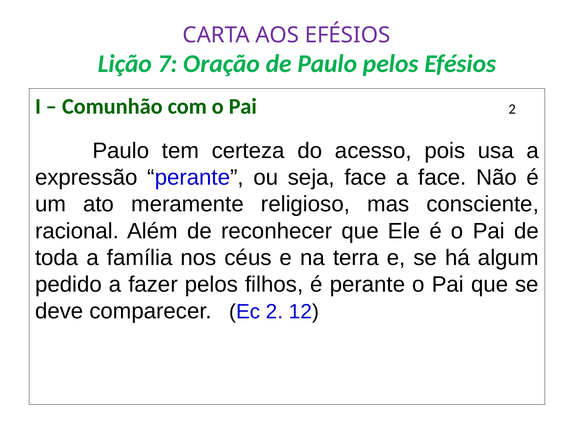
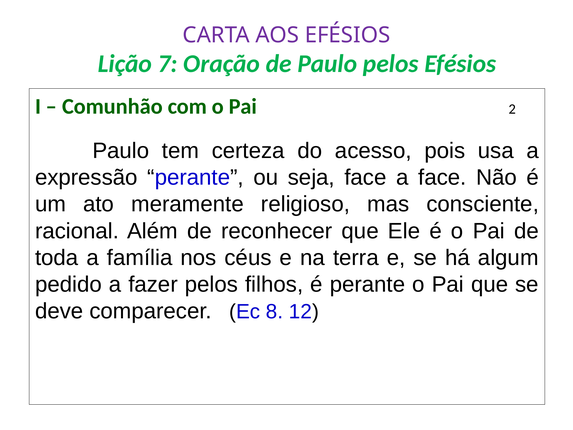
Ec 2: 2 -> 8
